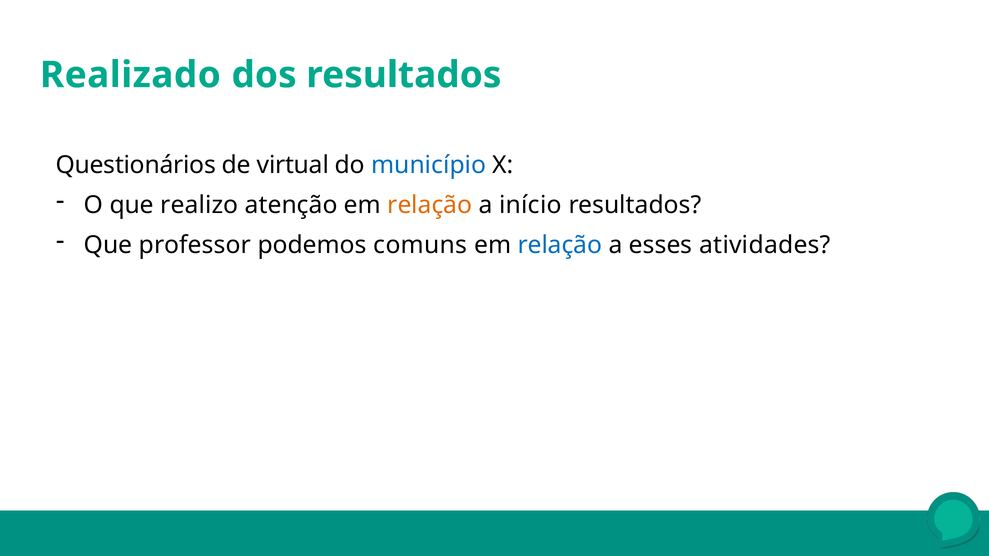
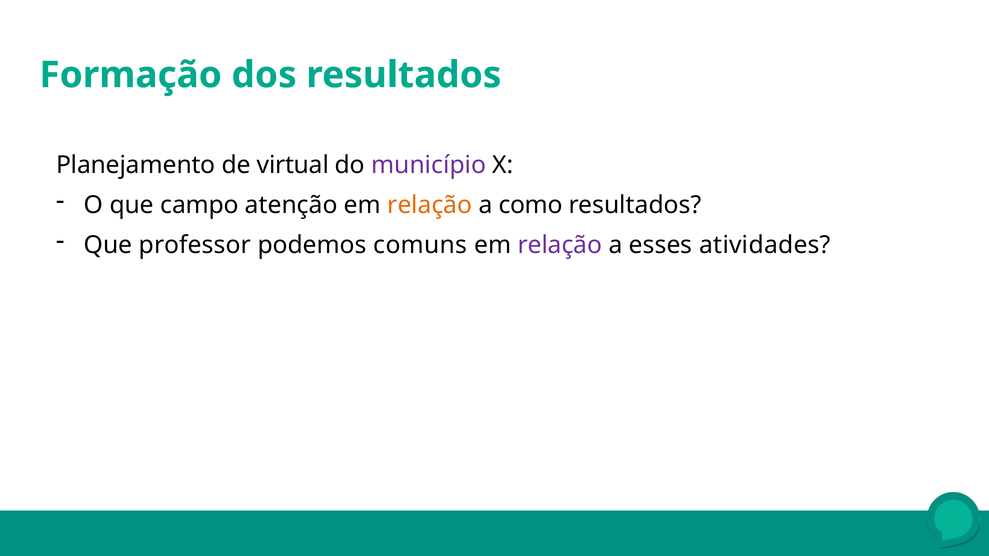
Realizado: Realizado -> Formação
Questionários: Questionários -> Planejamento
município colour: blue -> purple
realizo: realizo -> campo
início: início -> como
relação at (560, 245) colour: blue -> purple
